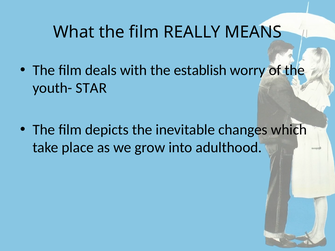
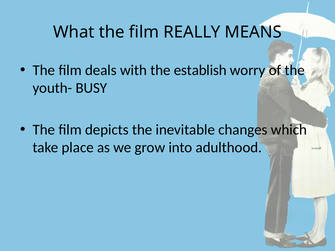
STAR: STAR -> BUSY
